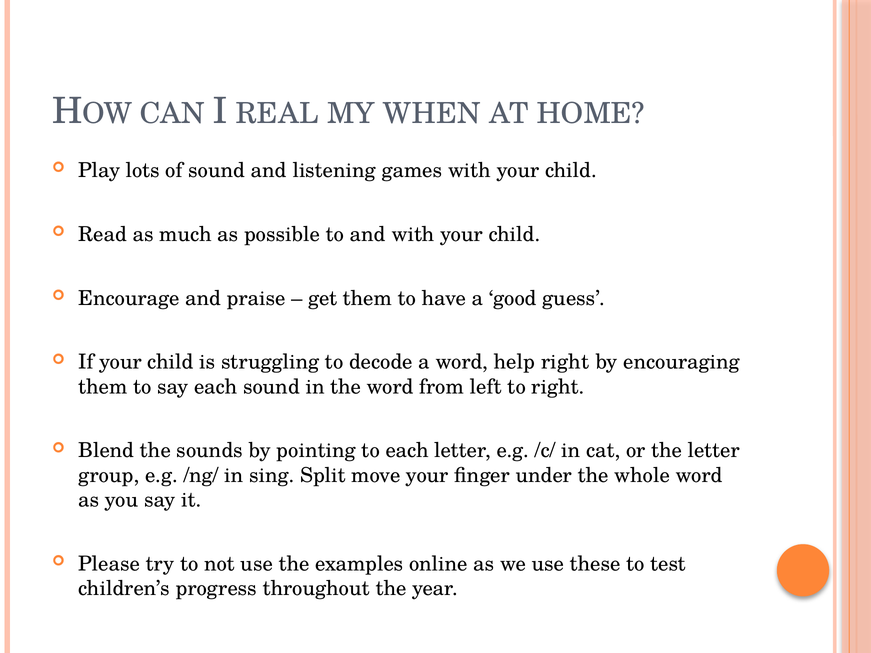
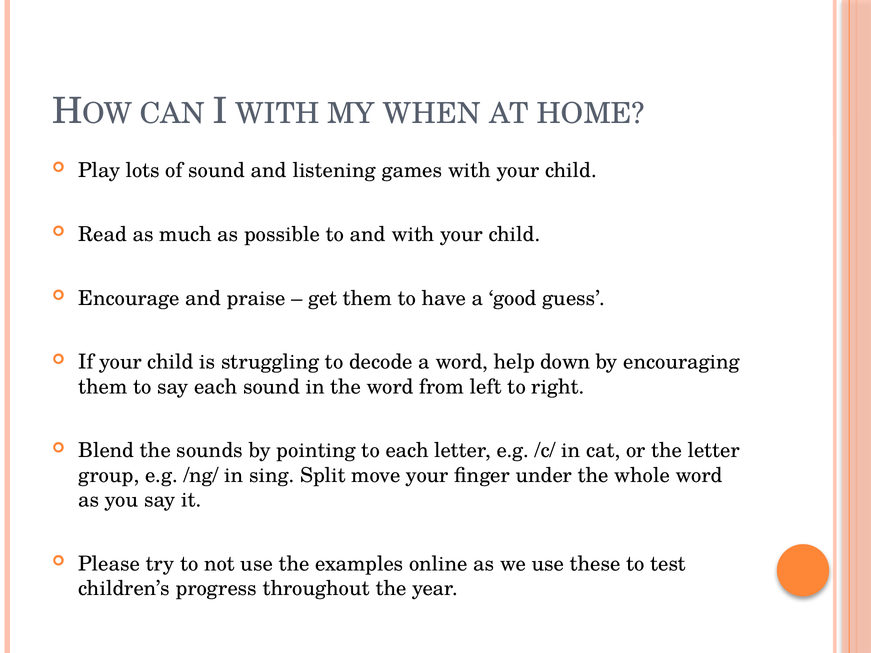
I REAL: REAL -> WITH
help right: right -> down
